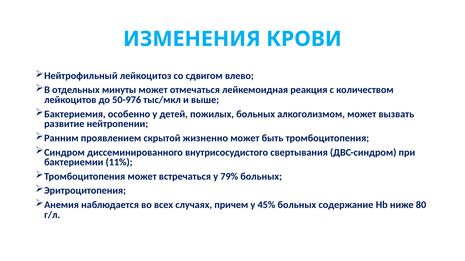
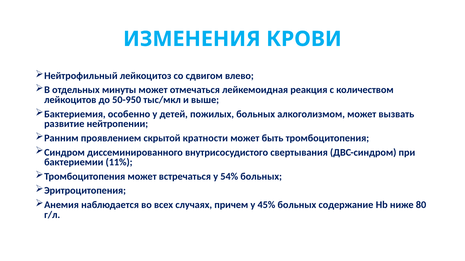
50-976: 50-976 -> 50-950
жизненно: жизненно -> кратности
79%: 79% -> 54%
